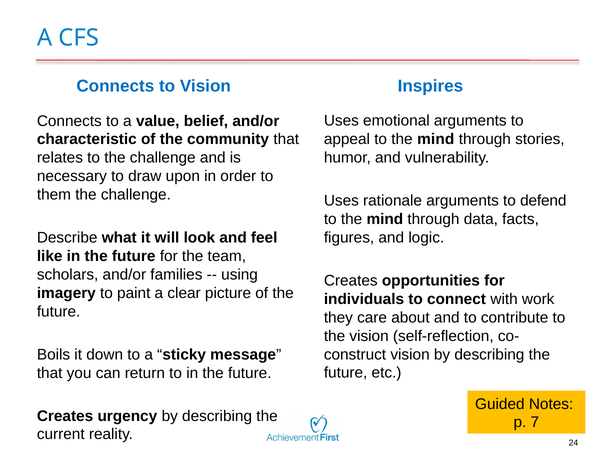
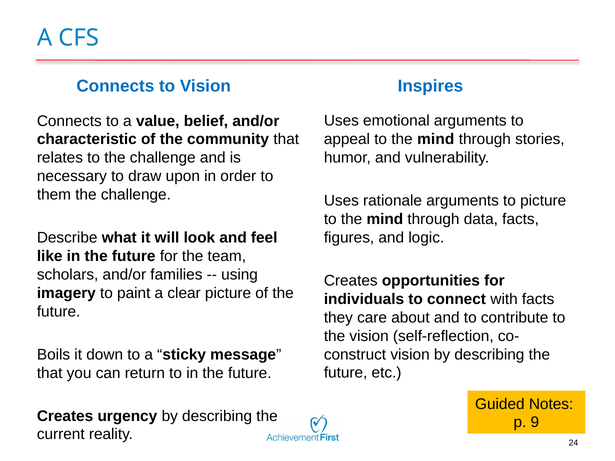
to defend: defend -> picture
with work: work -> facts
7: 7 -> 9
